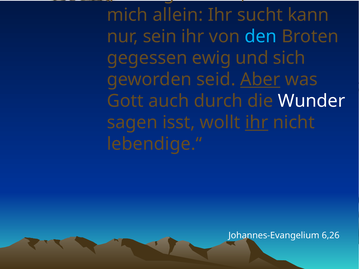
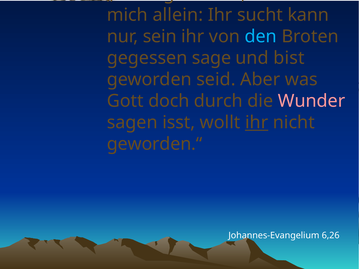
ewig: ewig -> sage
sich: sich -> bist
Aber underline: present -> none
auch: auch -> doch
Wunder colour: white -> pink
lebendige.“: lebendige.“ -> geworden.“
